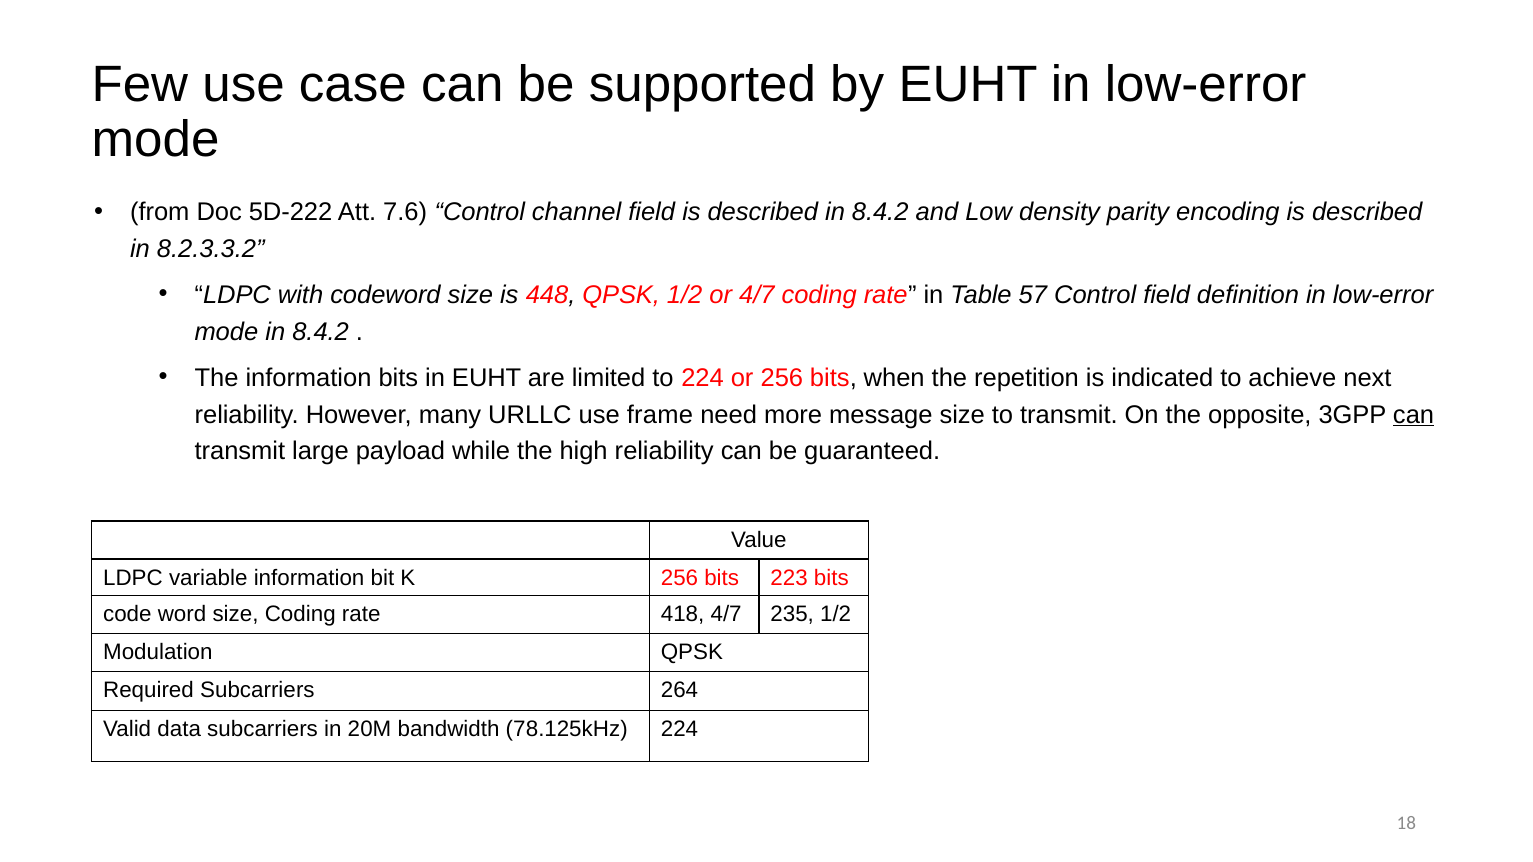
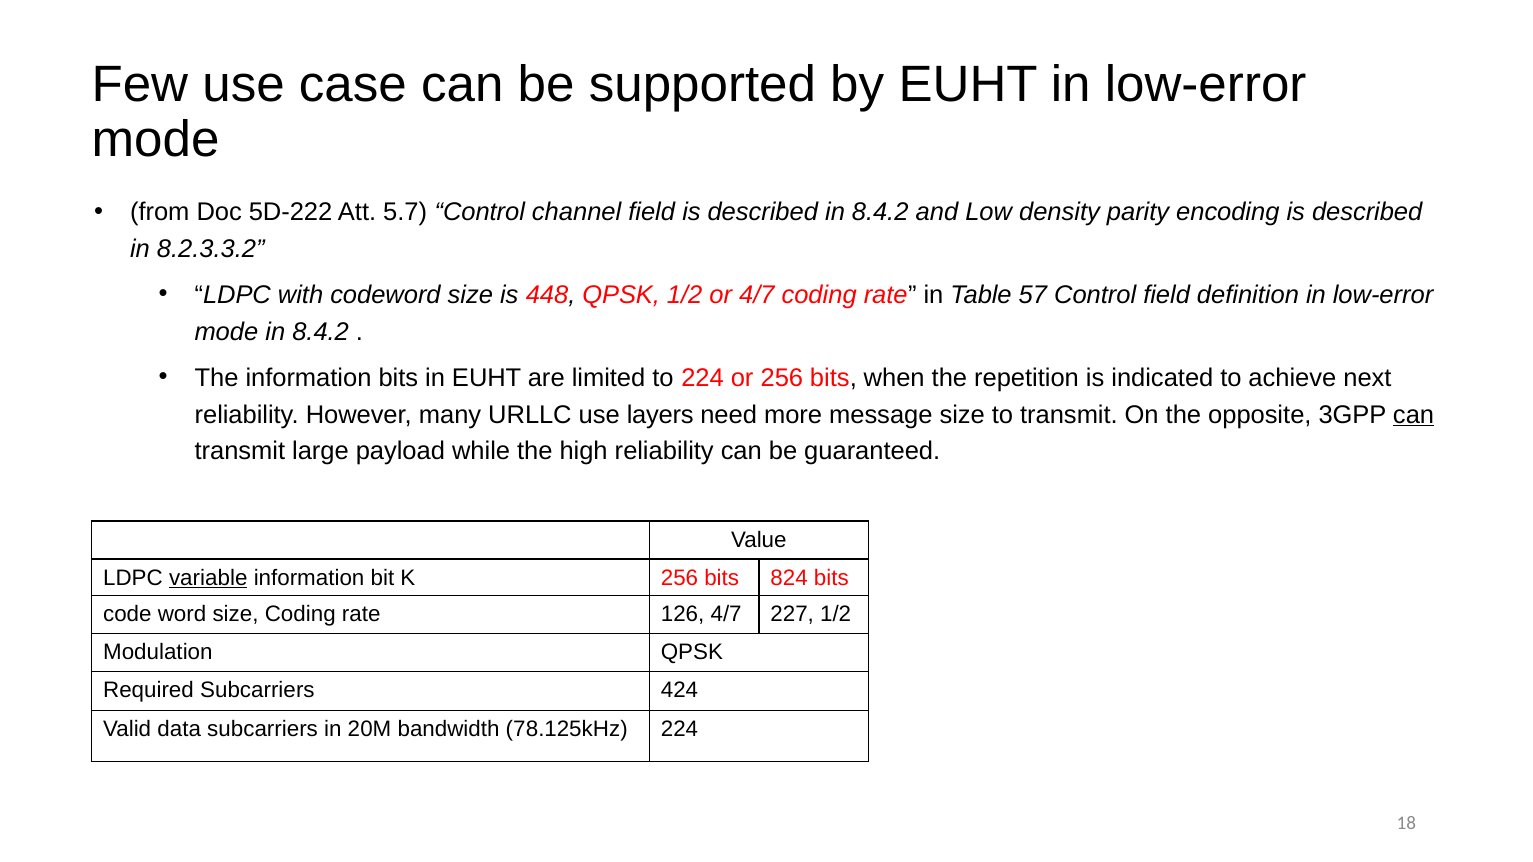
7.6: 7.6 -> 5.7
frame: frame -> layers
variable underline: none -> present
223: 223 -> 824
418: 418 -> 126
235: 235 -> 227
264: 264 -> 424
